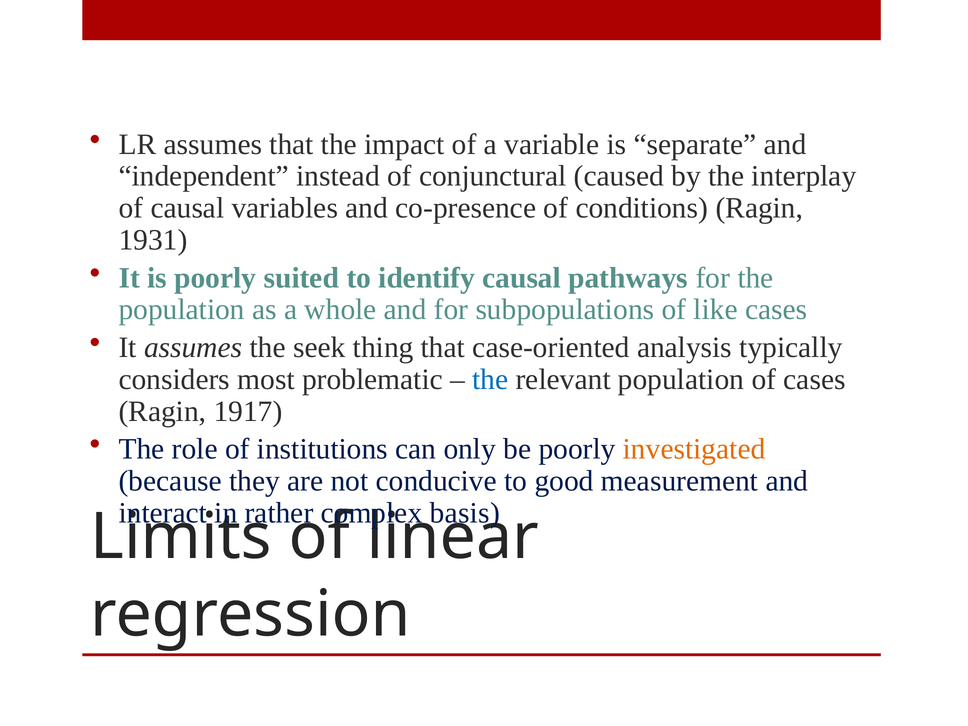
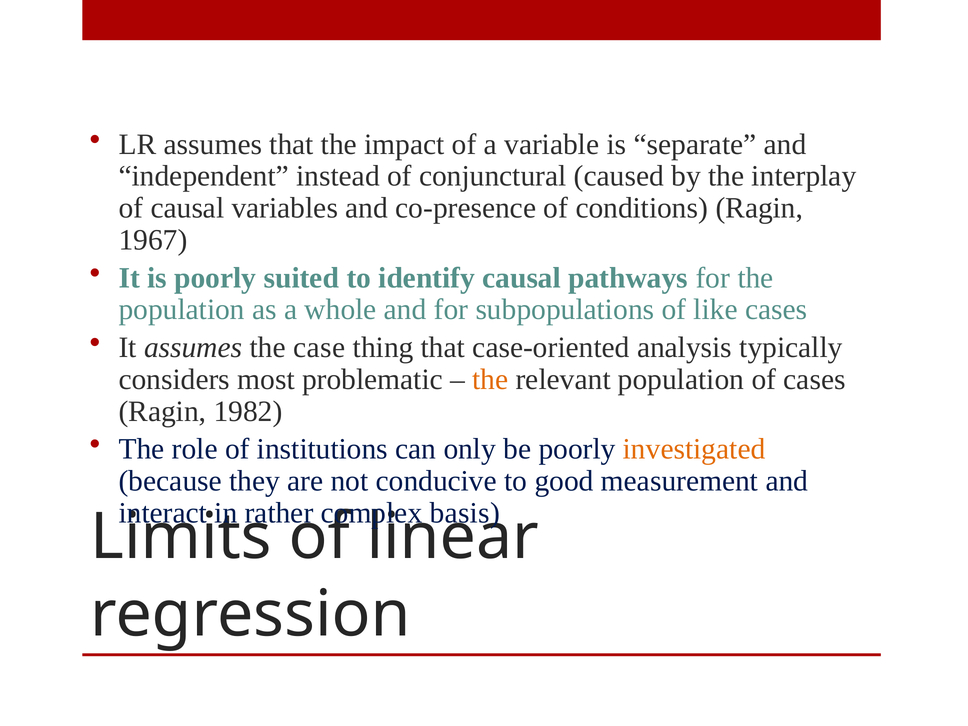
1931: 1931 -> 1967
seek: seek -> case
the at (490, 379) colour: blue -> orange
1917: 1917 -> 1982
